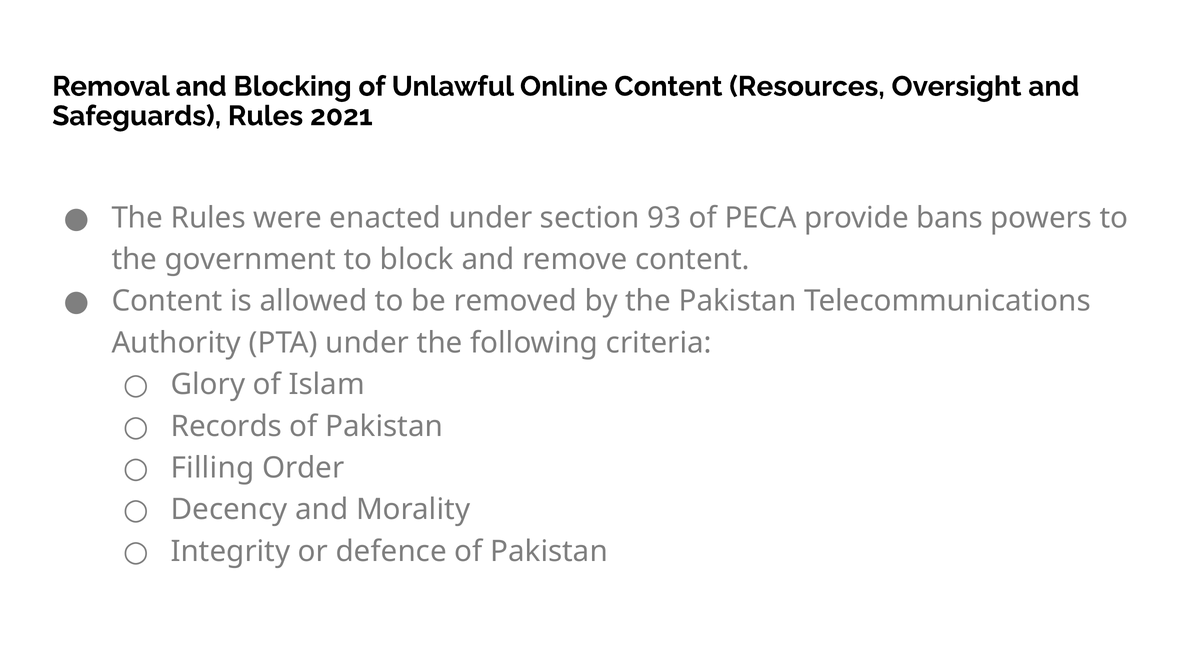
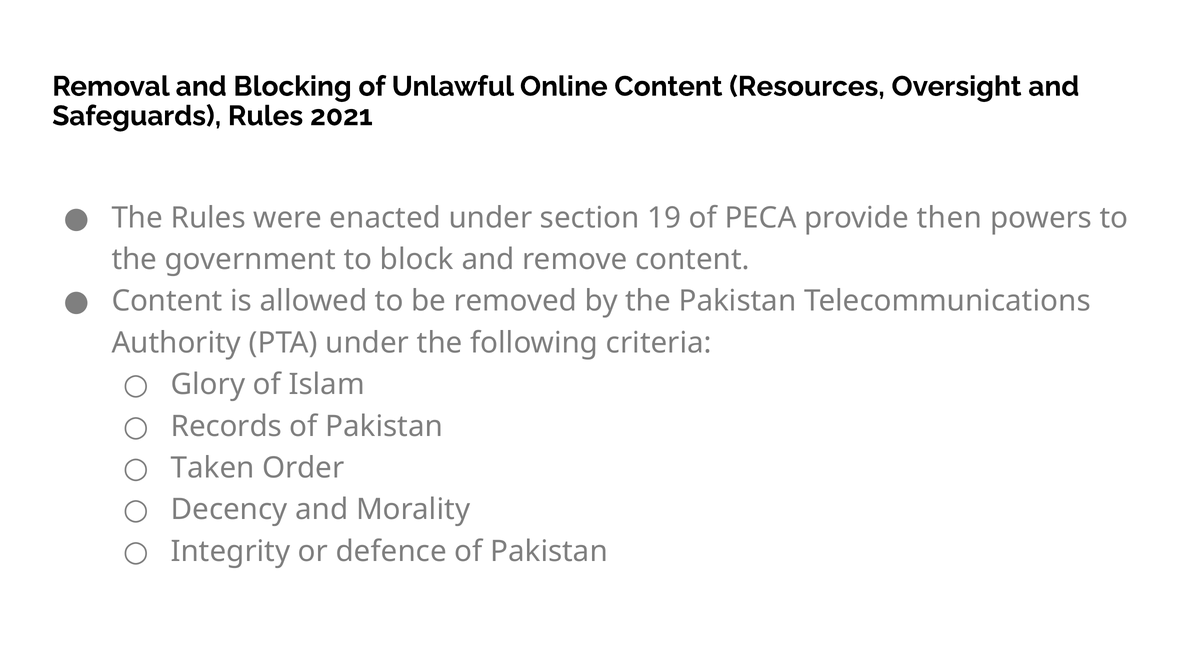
93: 93 -> 19
bans: bans -> then
Filling: Filling -> Taken
